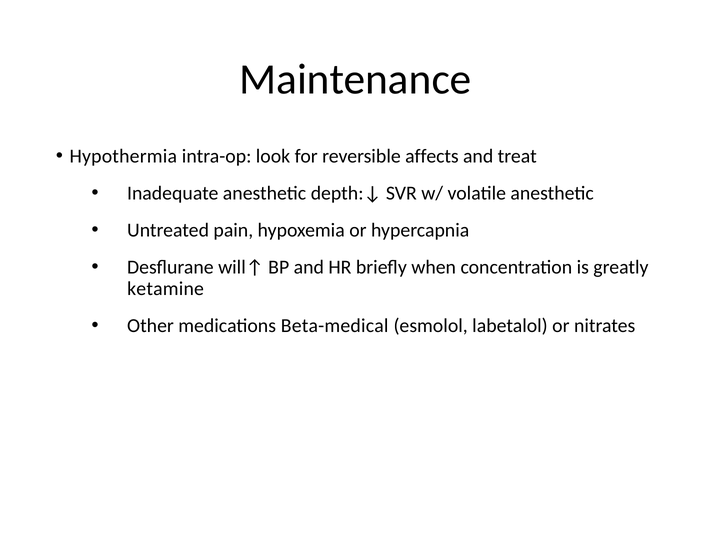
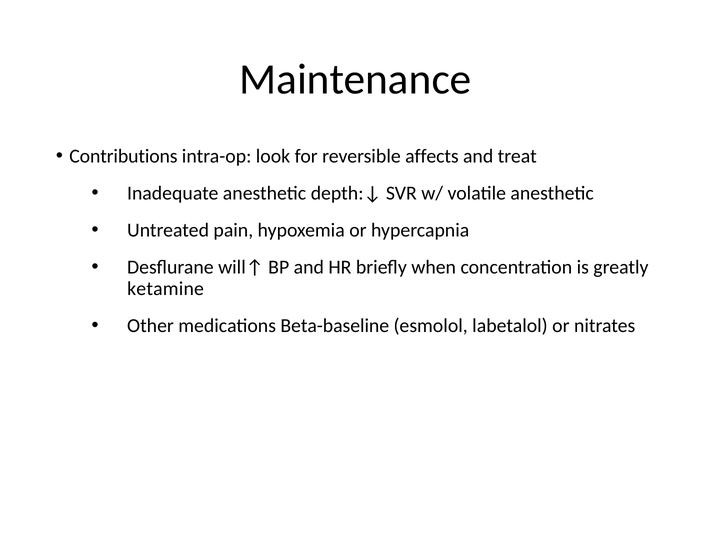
Hypothermia: Hypothermia -> Contributions
Beta-medical: Beta-medical -> Beta-baseline
